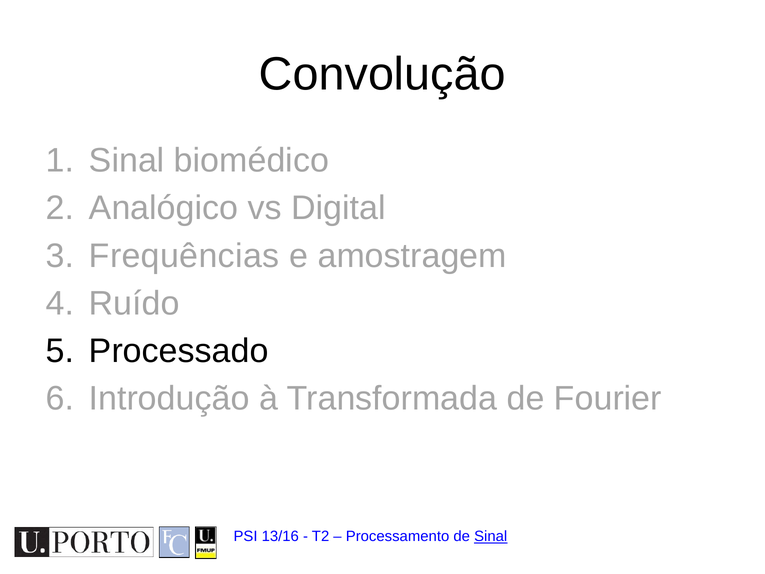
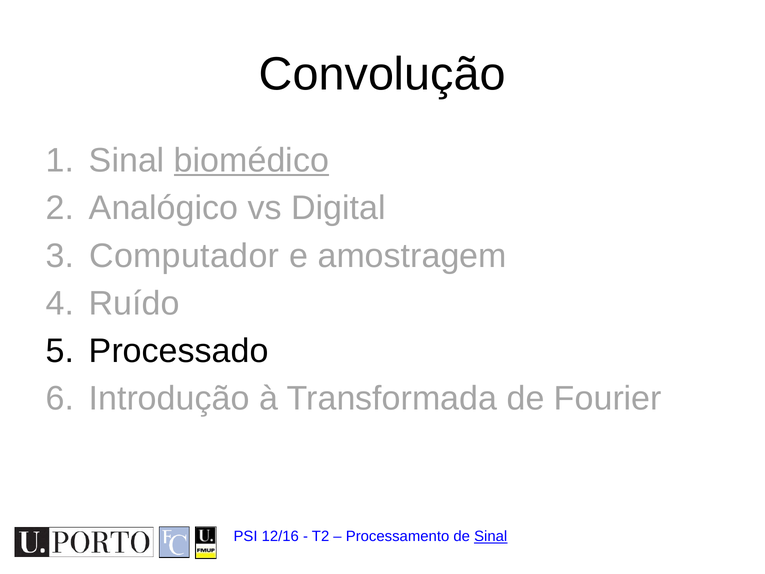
biomédico underline: none -> present
Frequências: Frequências -> Computador
13/16: 13/16 -> 12/16
